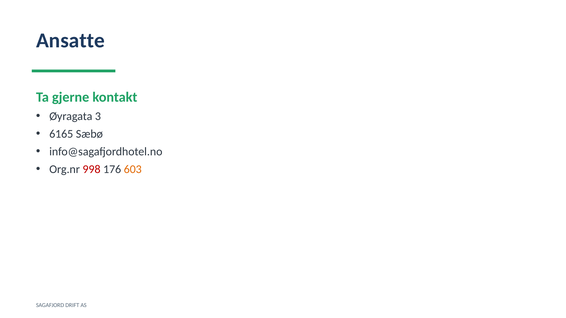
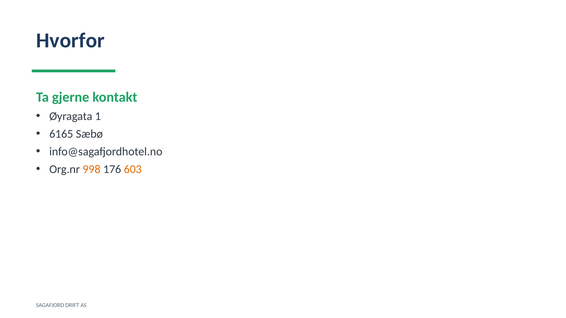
Ansatte: Ansatte -> Hvorfor
3: 3 -> 1
998 colour: red -> orange
